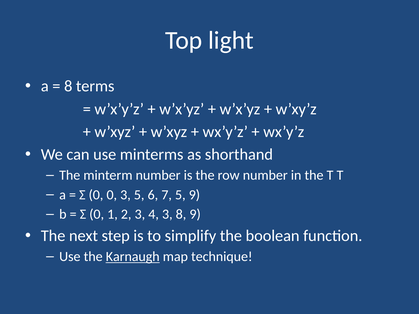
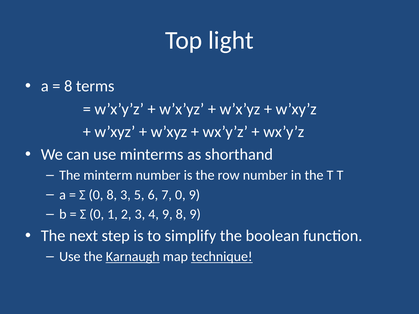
0 0: 0 -> 8
7 5: 5 -> 0
4 3: 3 -> 9
technique underline: none -> present
